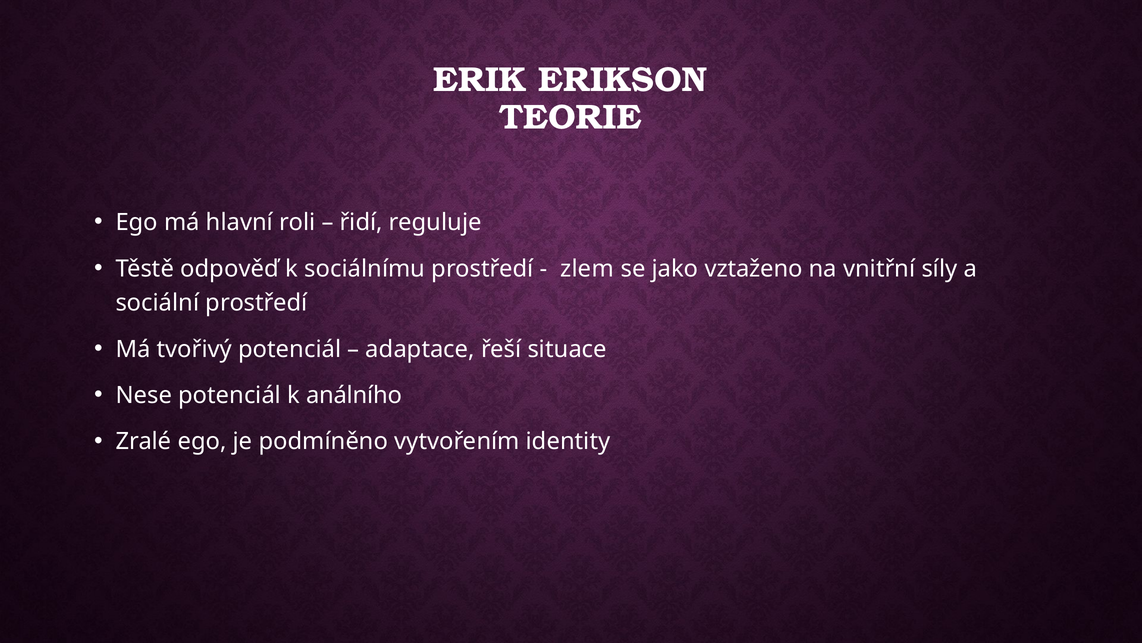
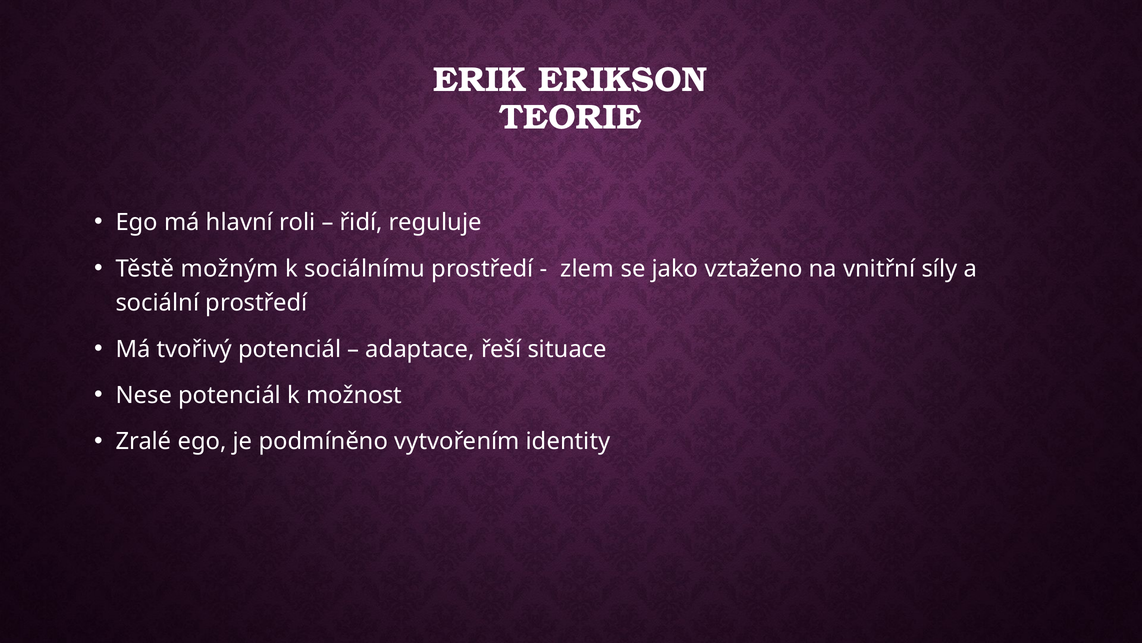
odpověď: odpověď -> možným
análního: análního -> možnost
